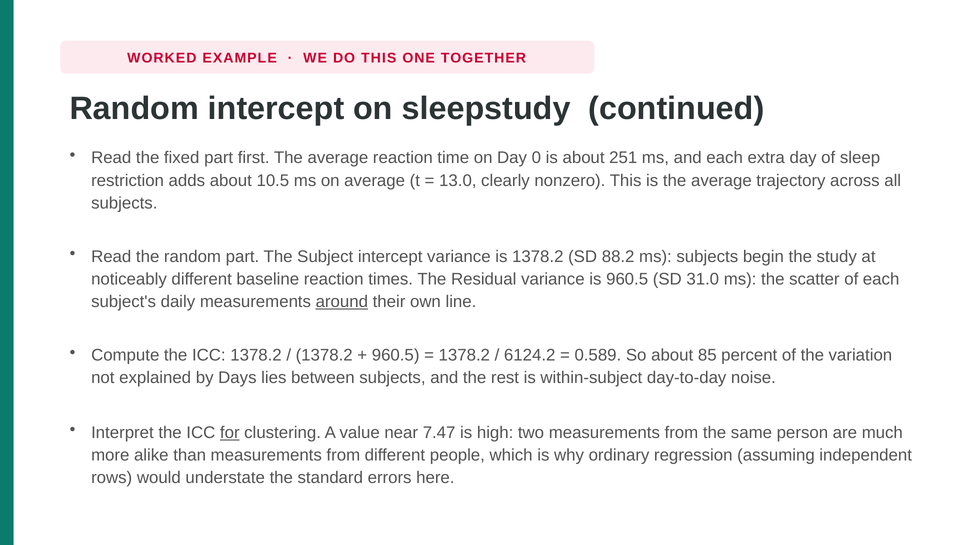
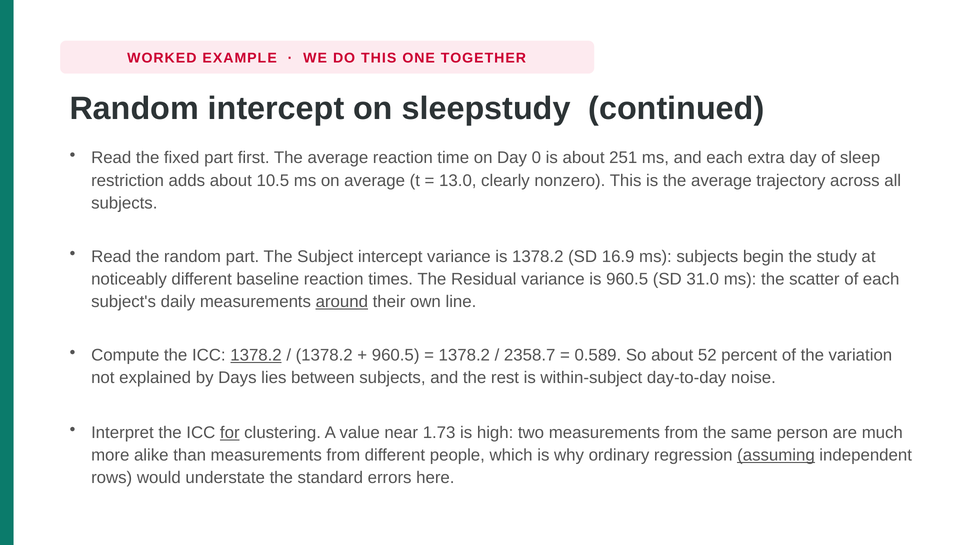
88.2: 88.2 -> 16.9
1378.2 at (256, 356) underline: none -> present
6124.2: 6124.2 -> 2358.7
85: 85 -> 52
7.47: 7.47 -> 1.73
assuming underline: none -> present
